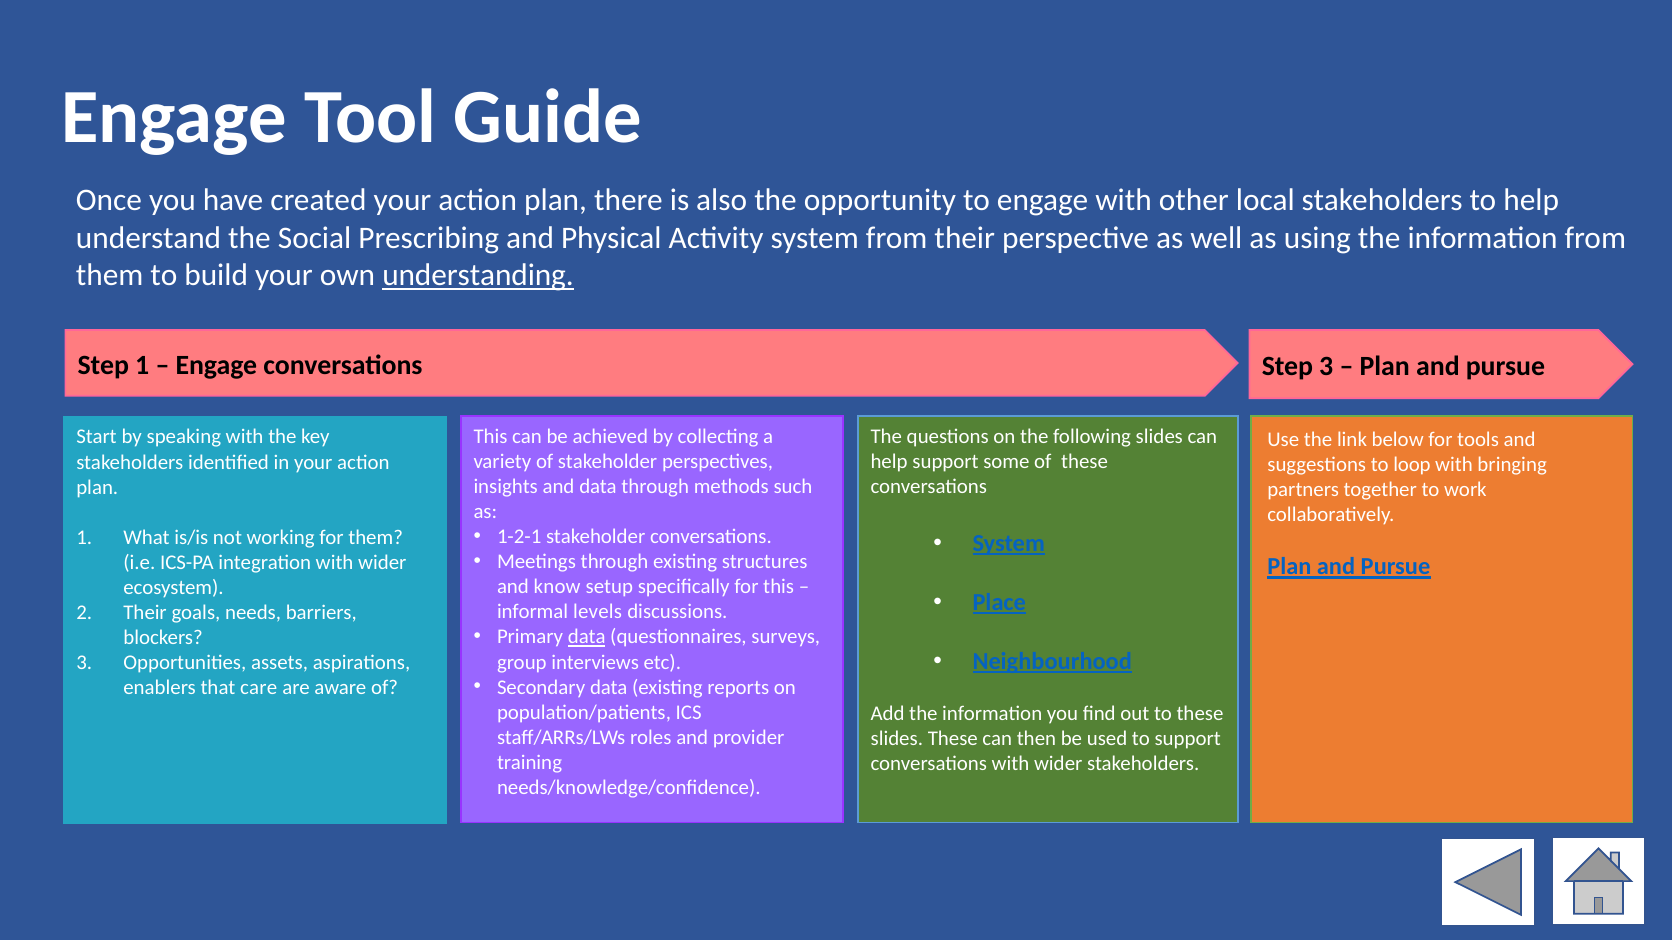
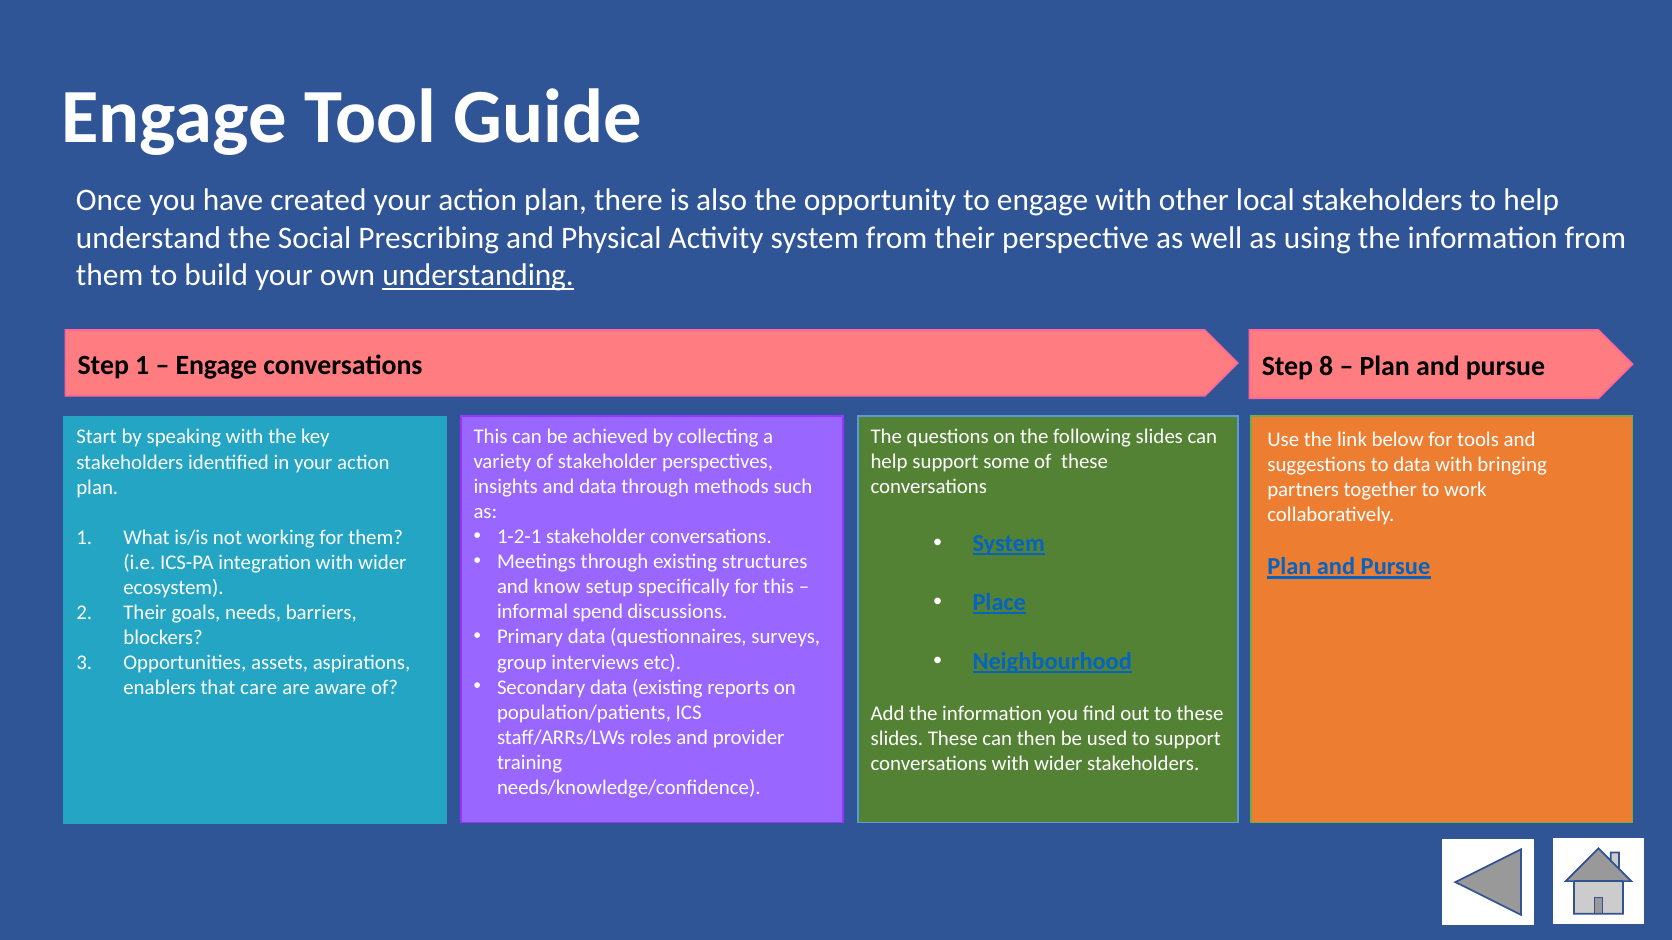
Step 3: 3 -> 8
to loop: loop -> data
levels: levels -> spend
data at (587, 637) underline: present -> none
